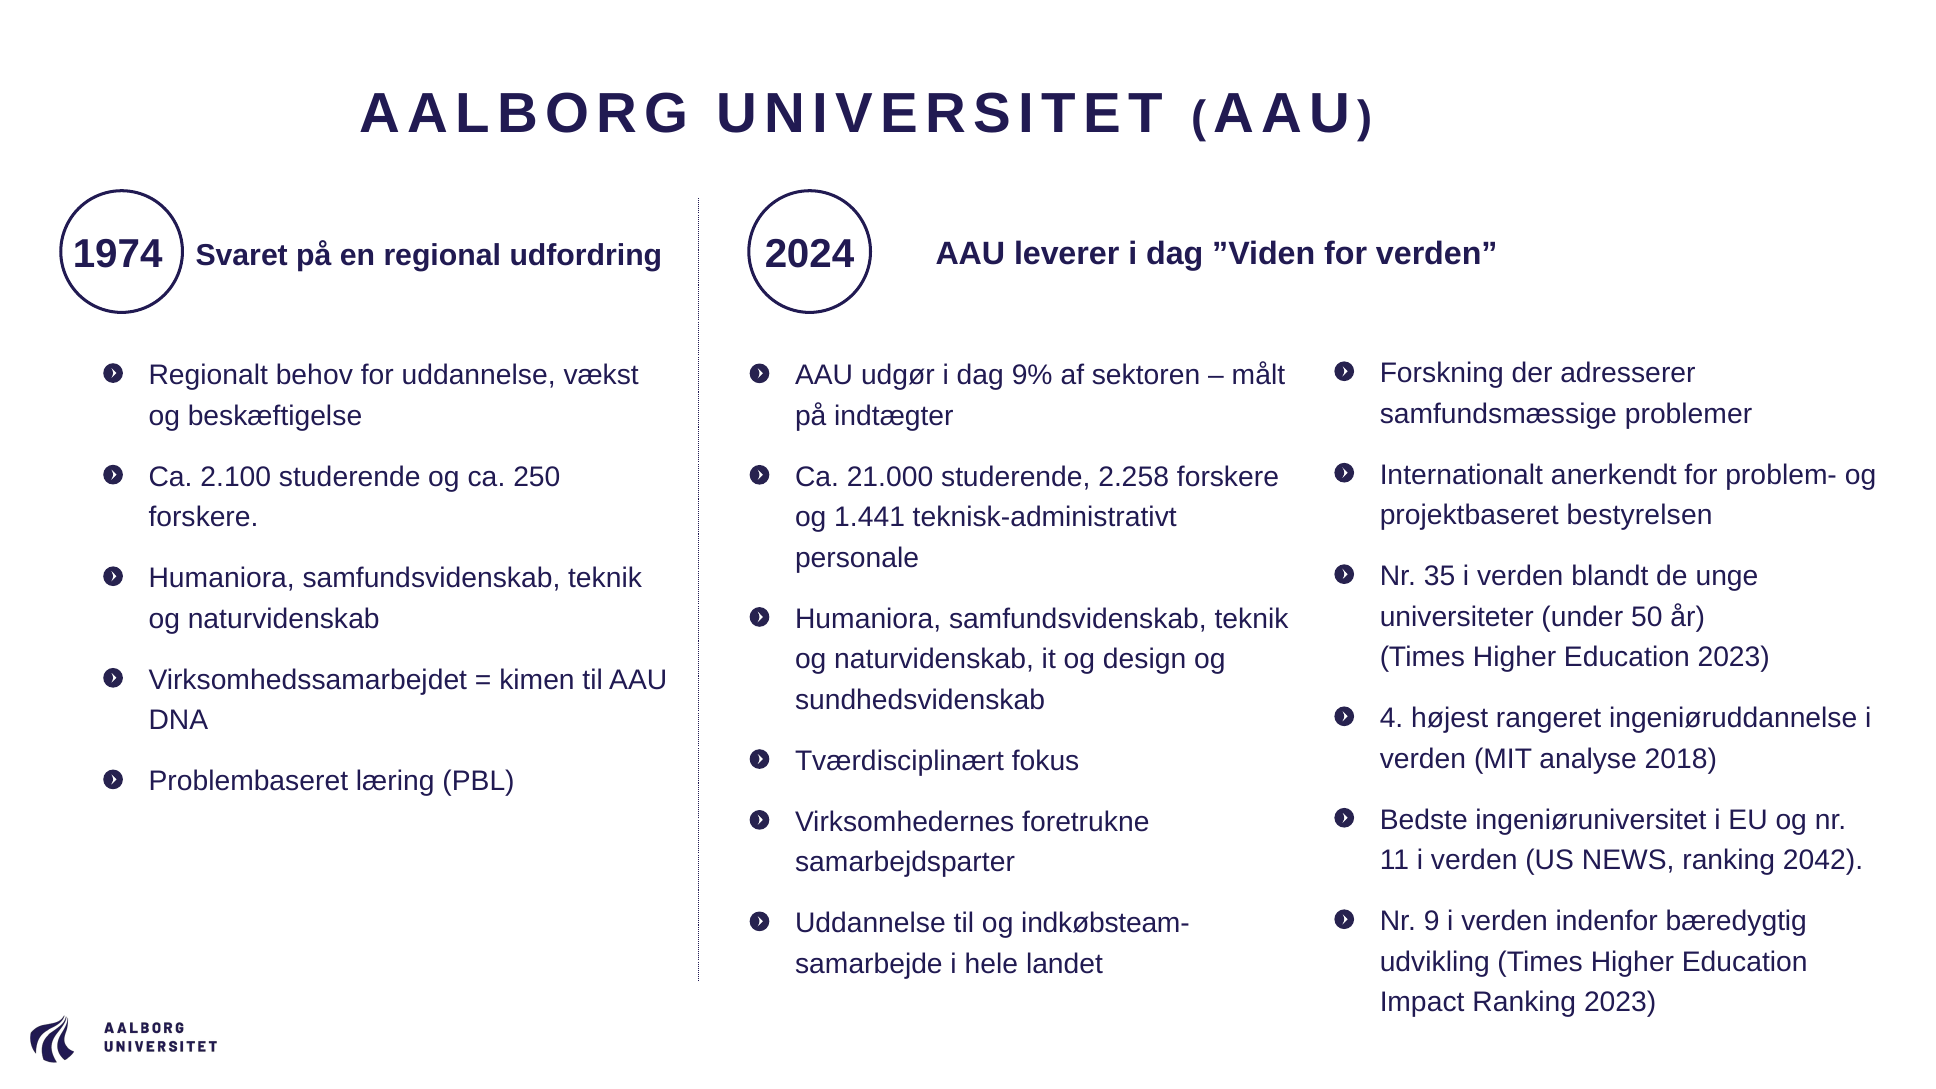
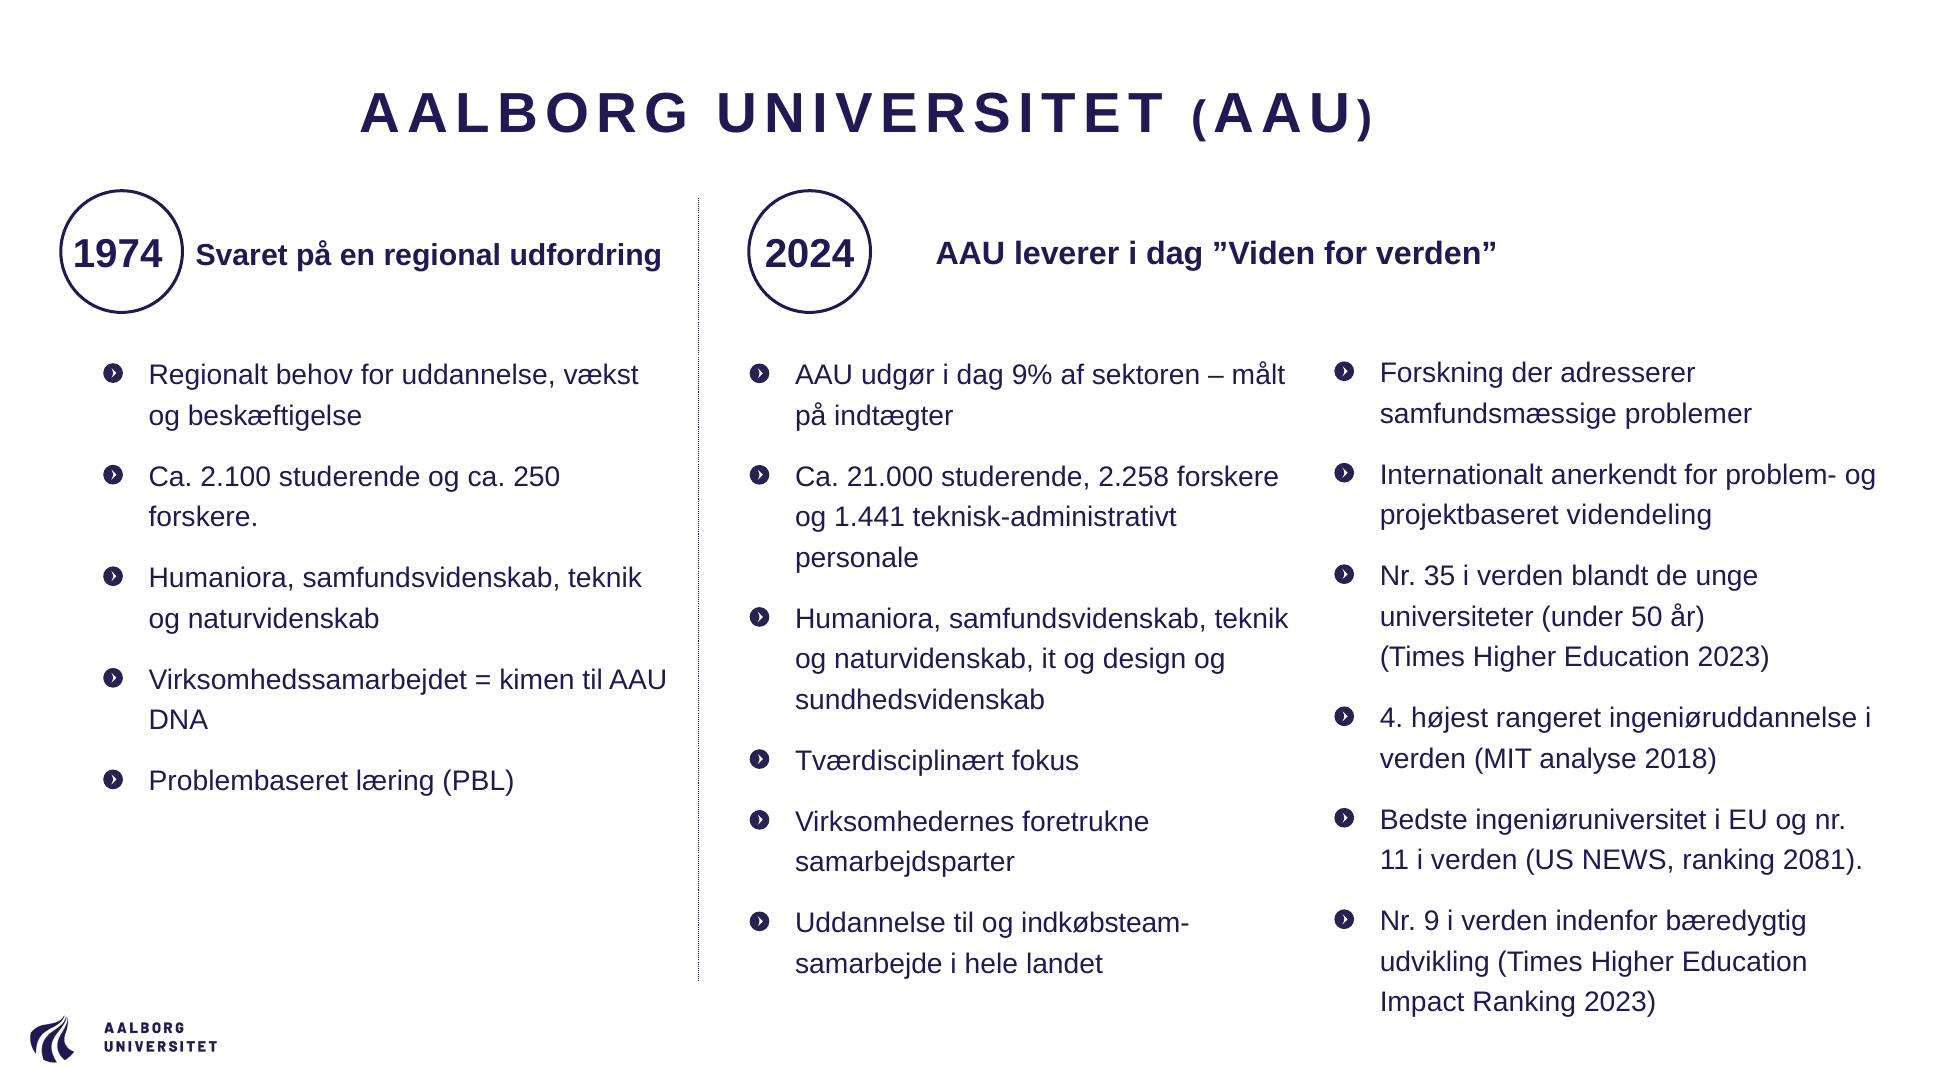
bestyrelsen: bestyrelsen -> videndeling
2042: 2042 -> 2081
